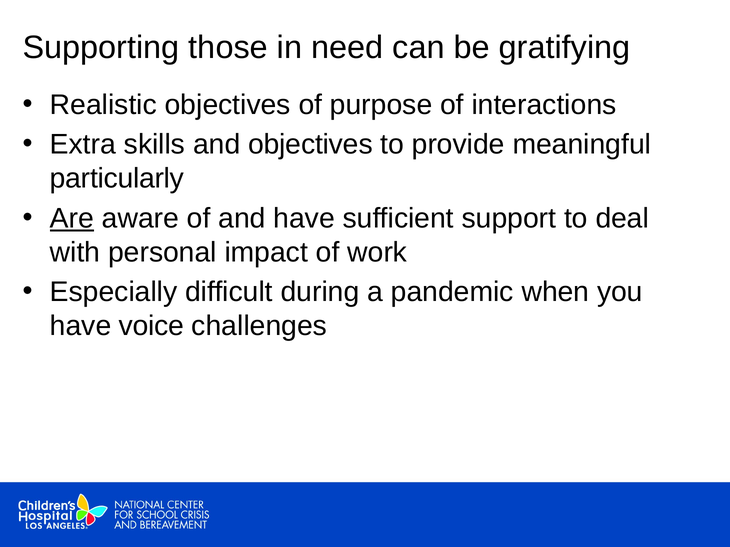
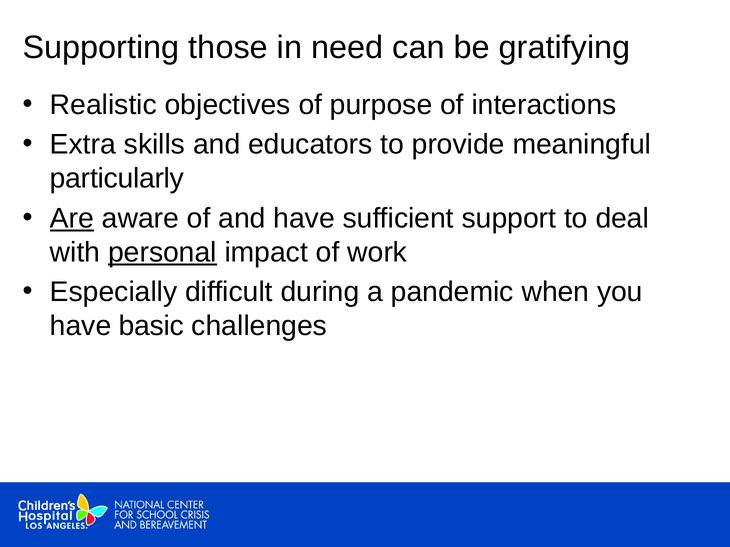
and objectives: objectives -> educators
personal underline: none -> present
voice: voice -> basic
